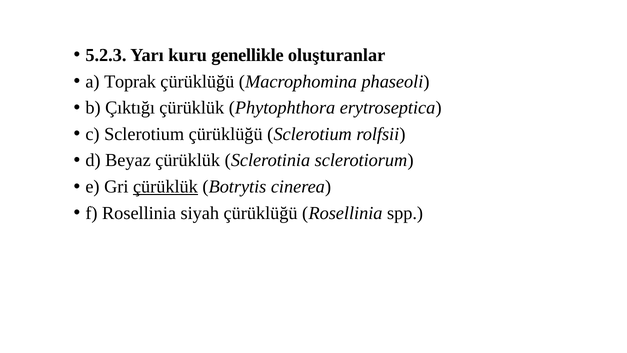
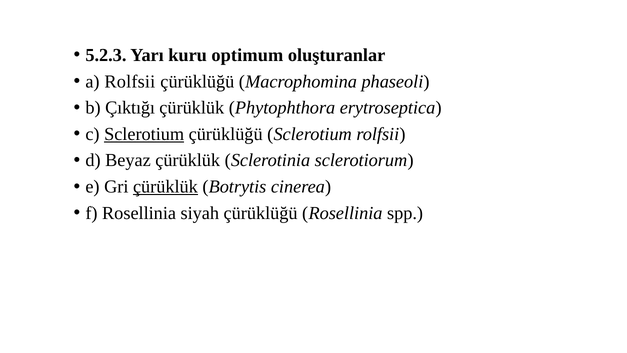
genellikle: genellikle -> optimum
a Toprak: Toprak -> Rolfsii
Sclerotium at (144, 134) underline: none -> present
